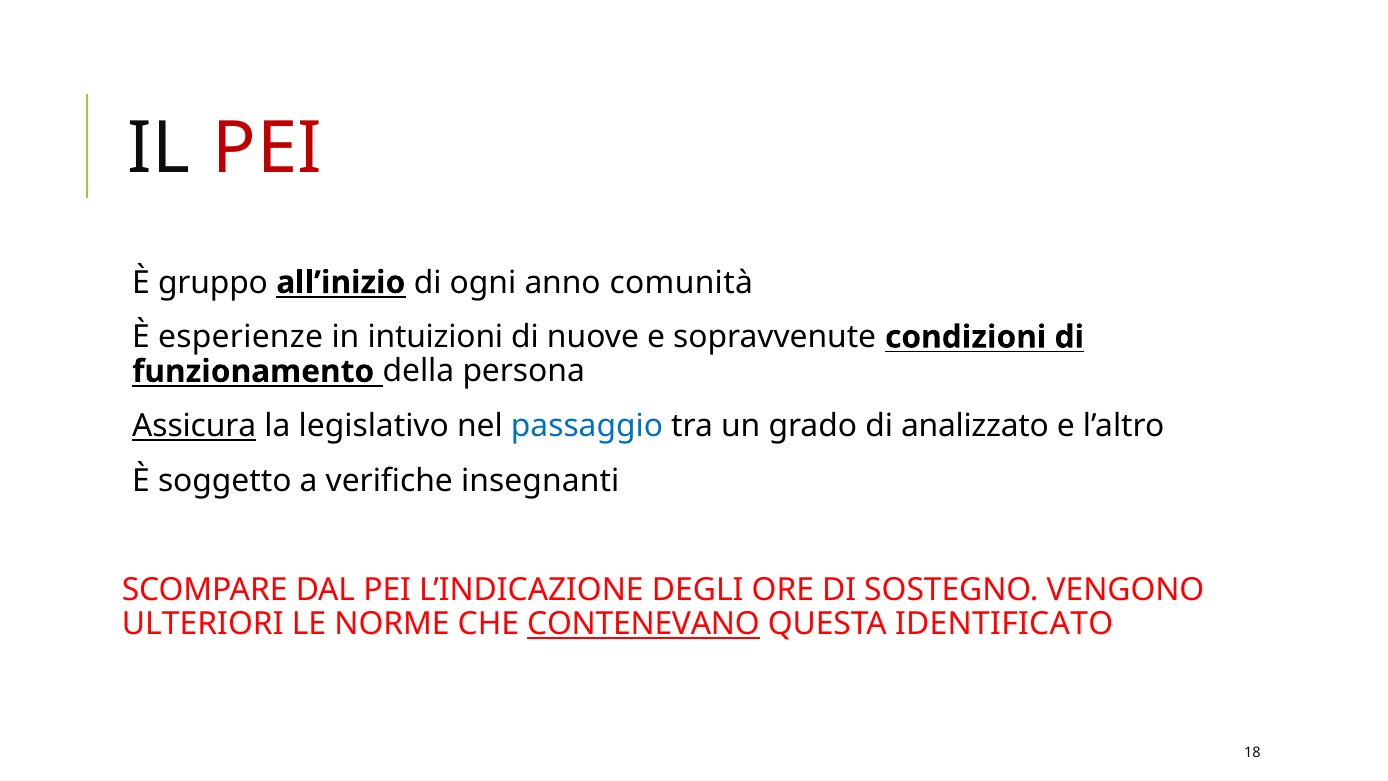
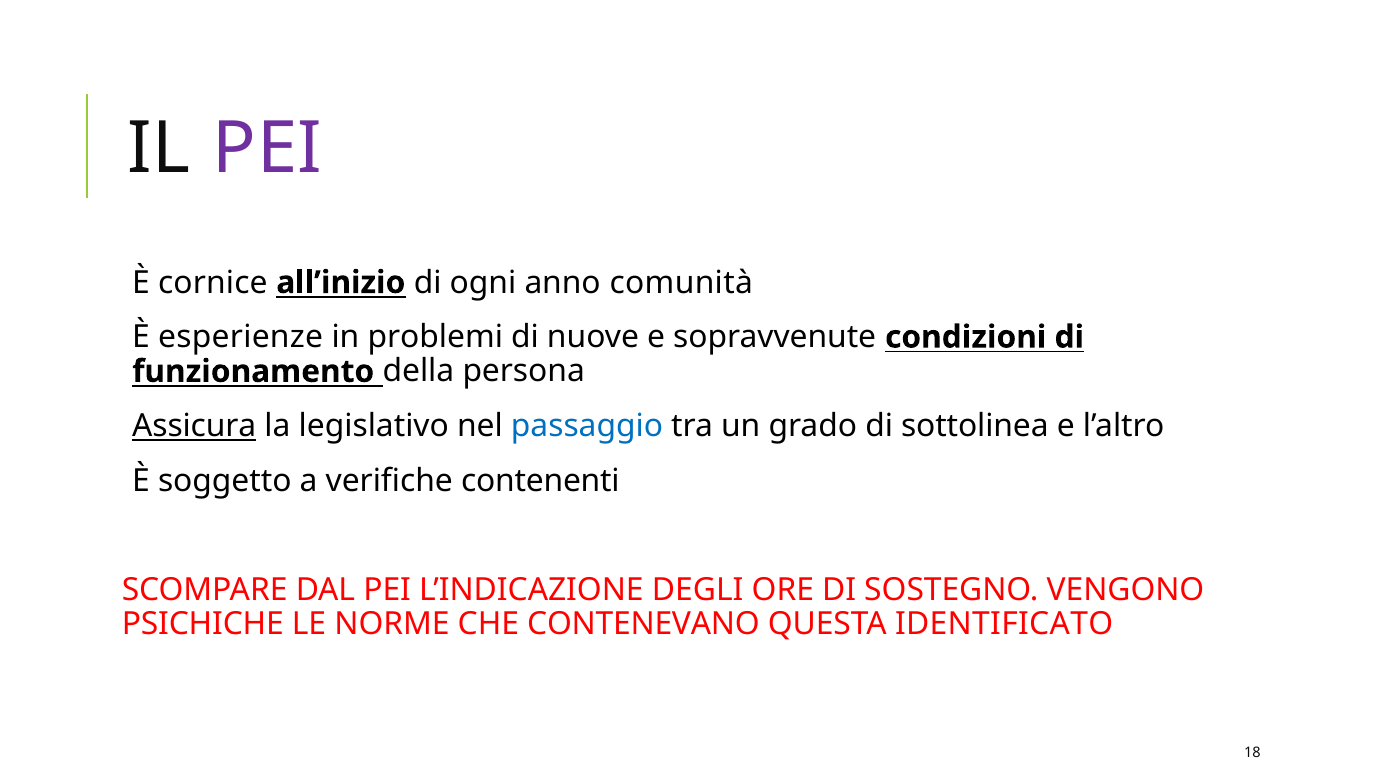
PEI at (268, 149) colour: red -> purple
gruppo: gruppo -> cornice
intuizioni: intuizioni -> problemi
analizzato: analizzato -> sottolinea
insegnanti: insegnanti -> contenenti
ULTERIORI: ULTERIORI -> PSICHICHE
CONTENEVANO underline: present -> none
